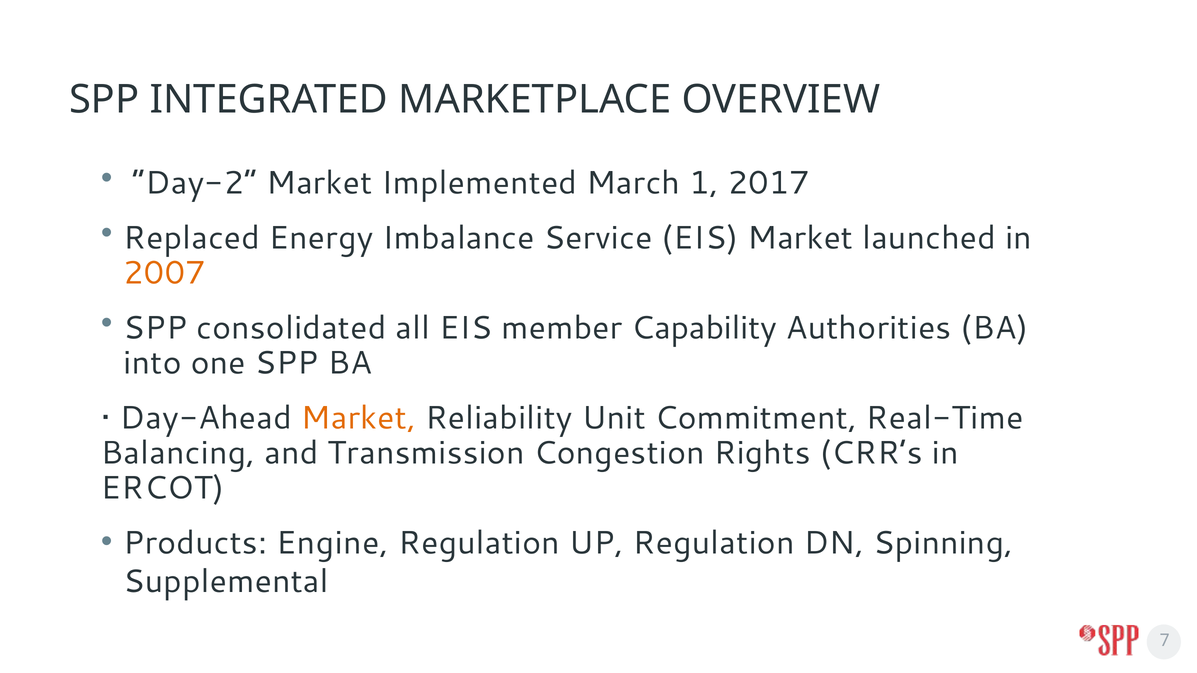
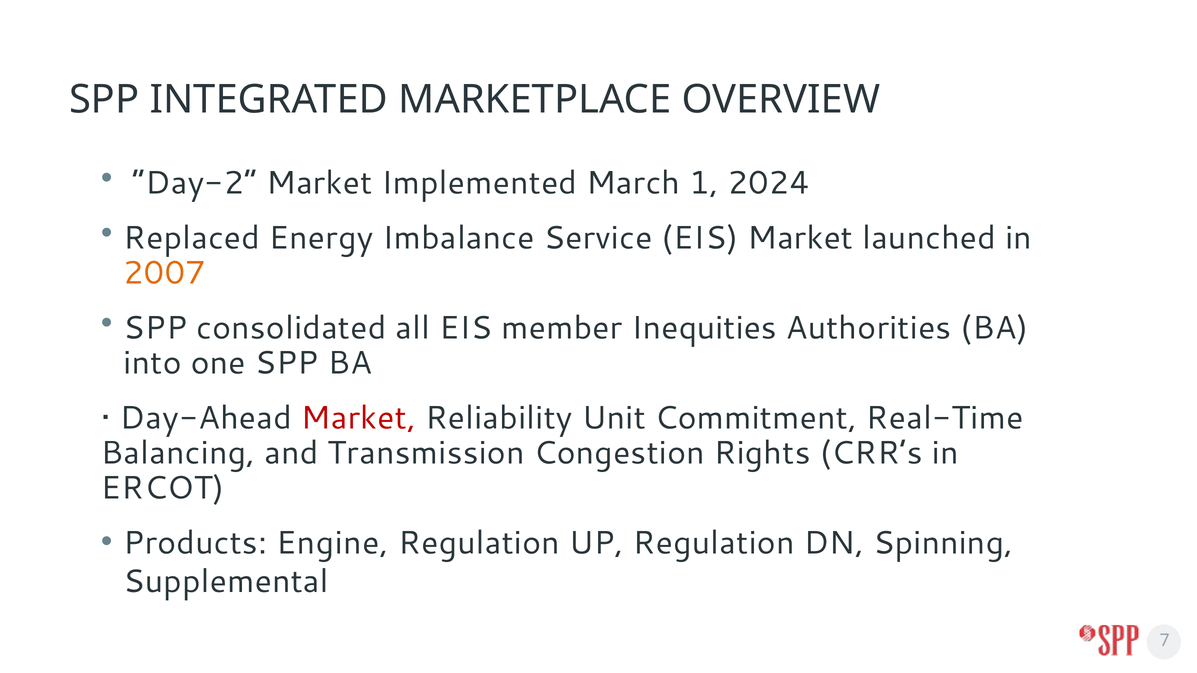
2017: 2017 -> 2024
Capability: Capability -> Inequities
Market at (359, 418) colour: orange -> red
